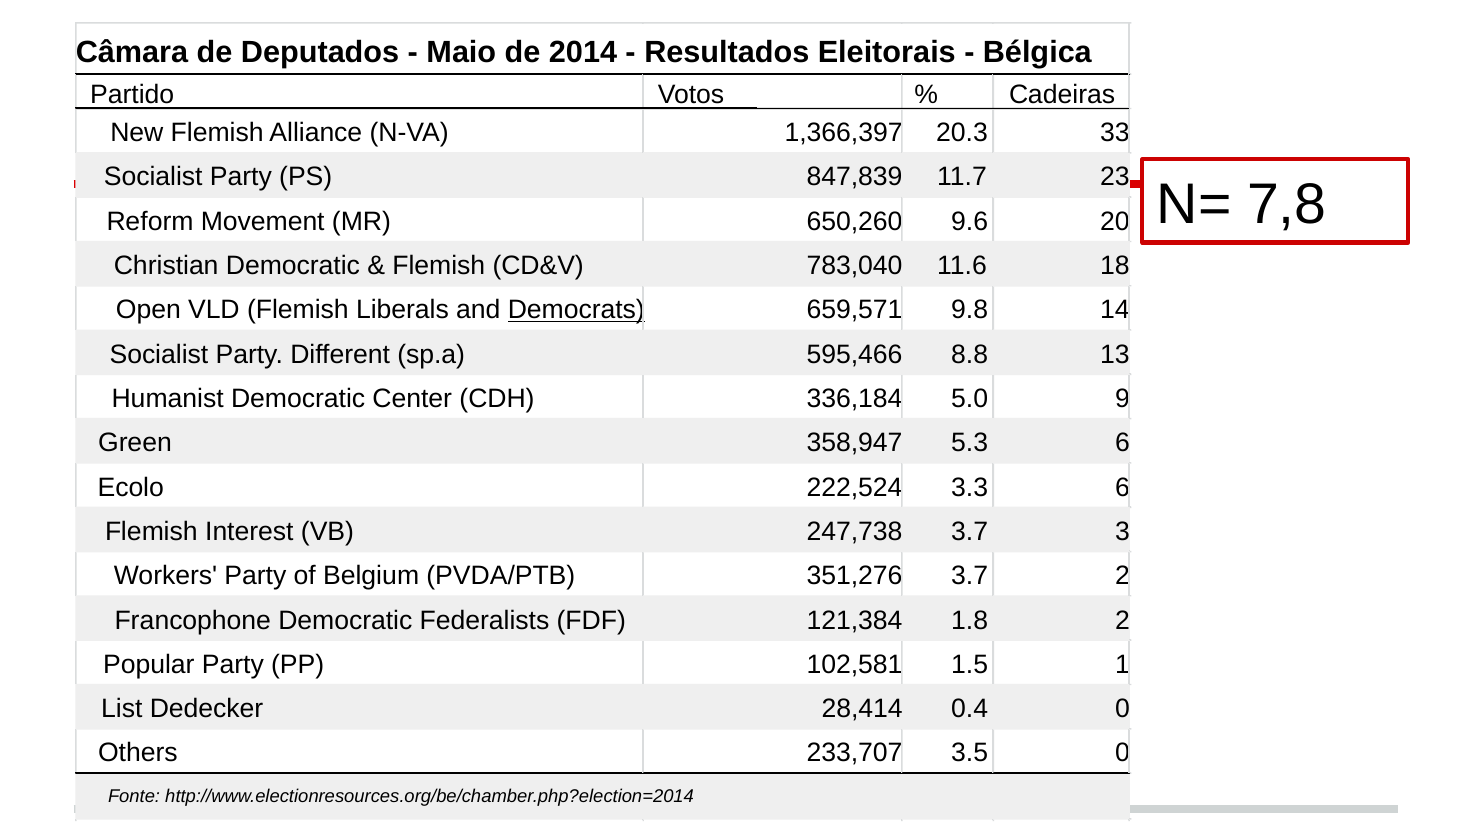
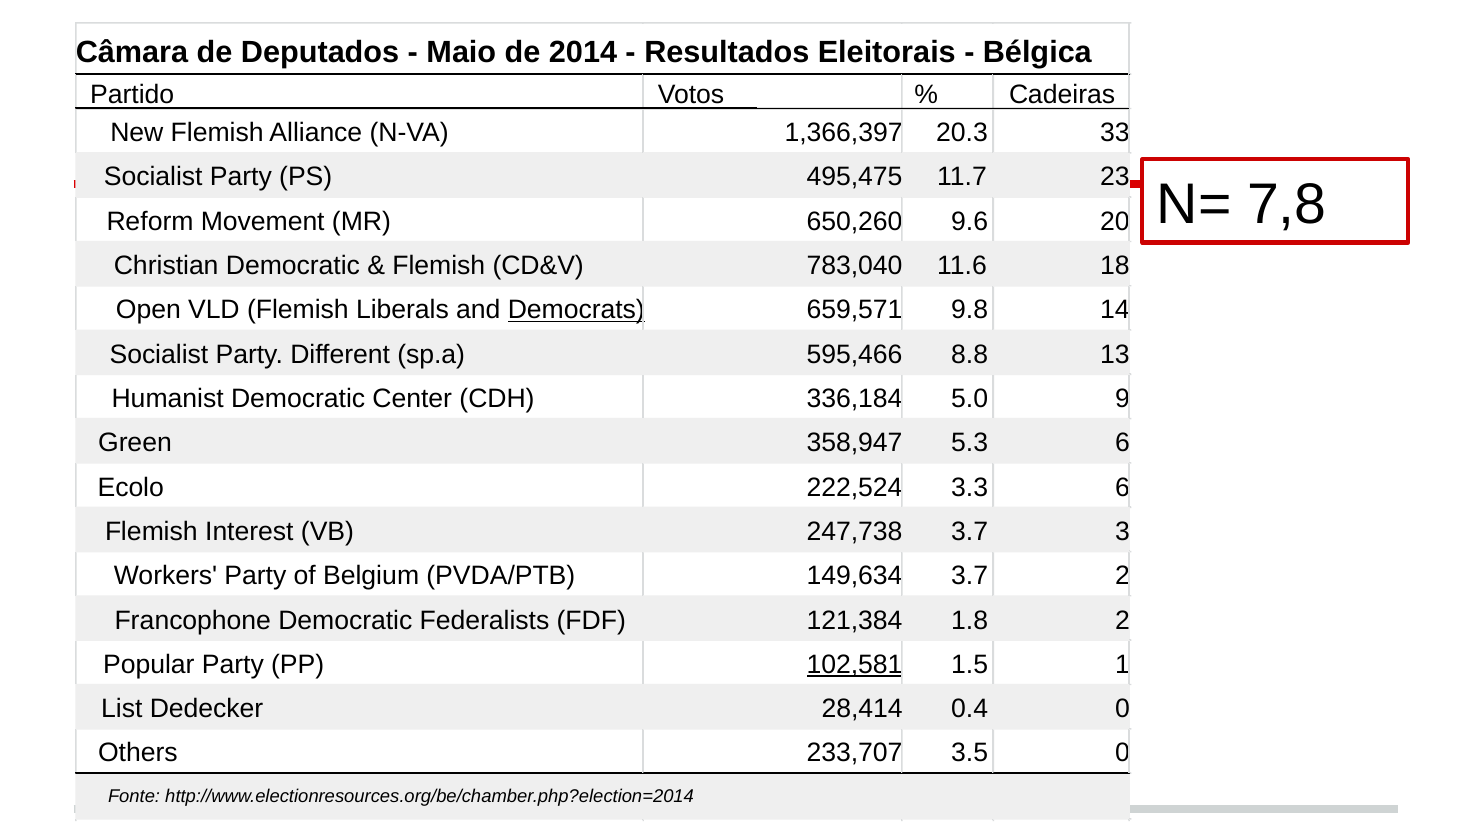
847,839: 847,839 -> 495,475
351,276: 351,276 -> 149,634
102,581 underline: none -> present
